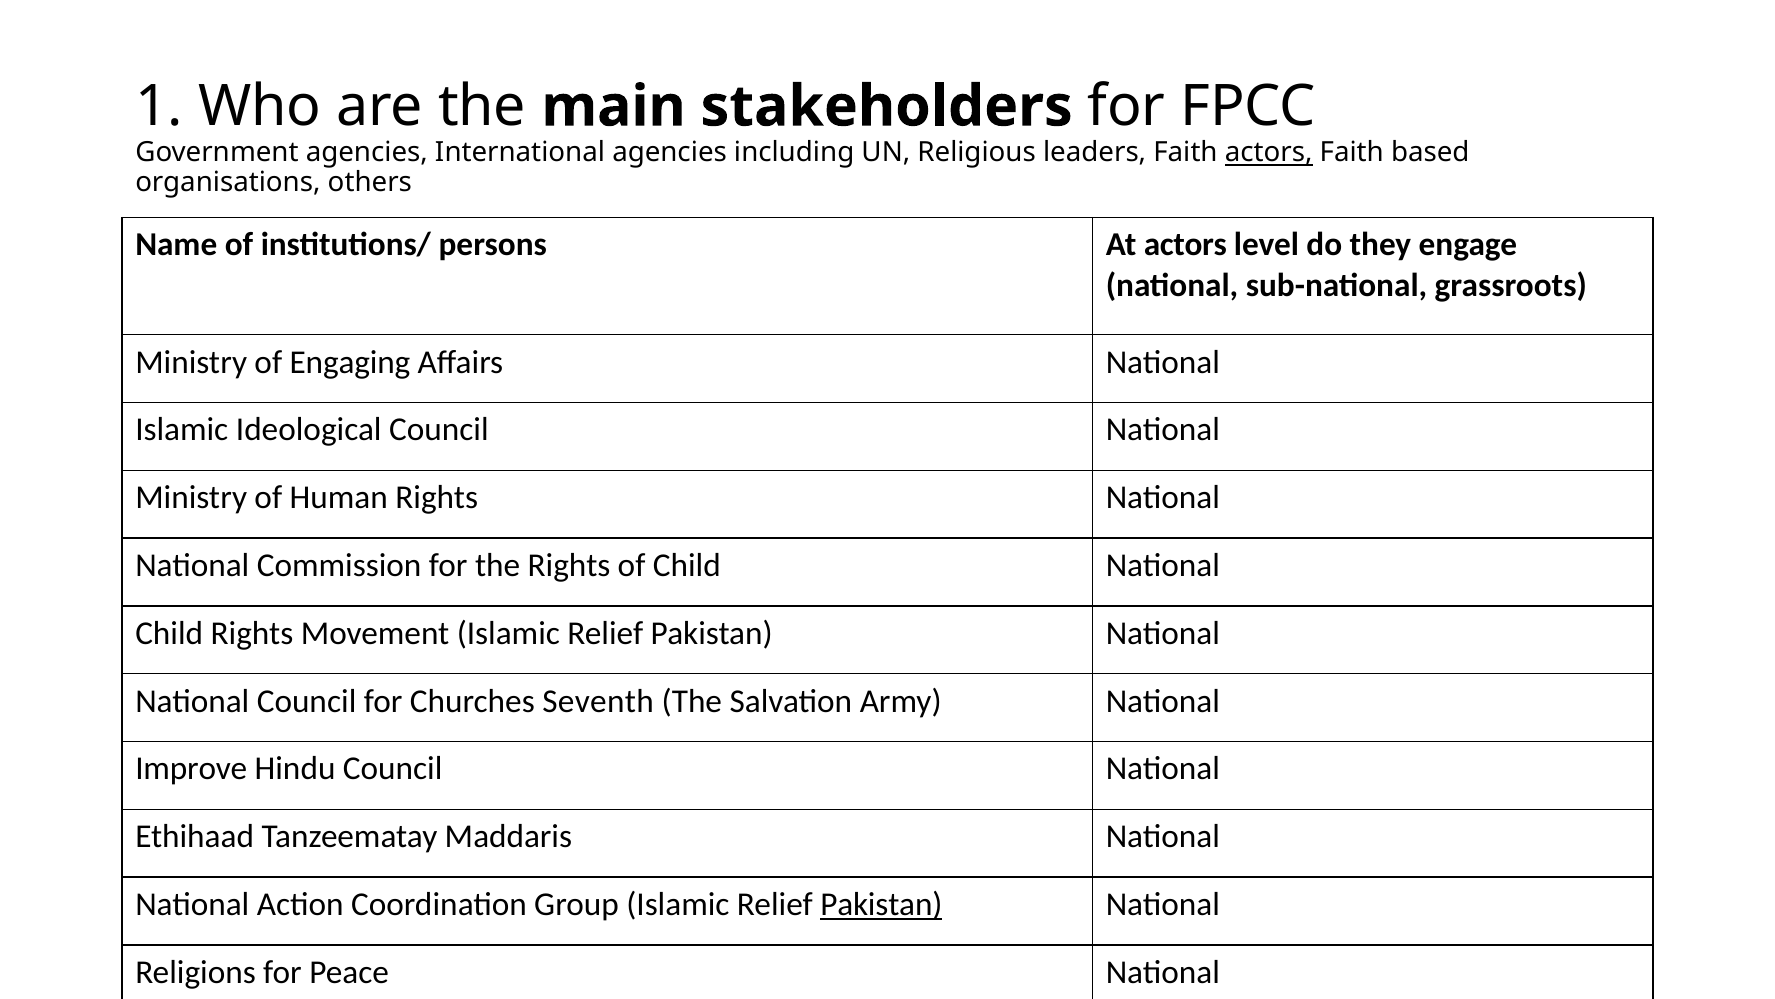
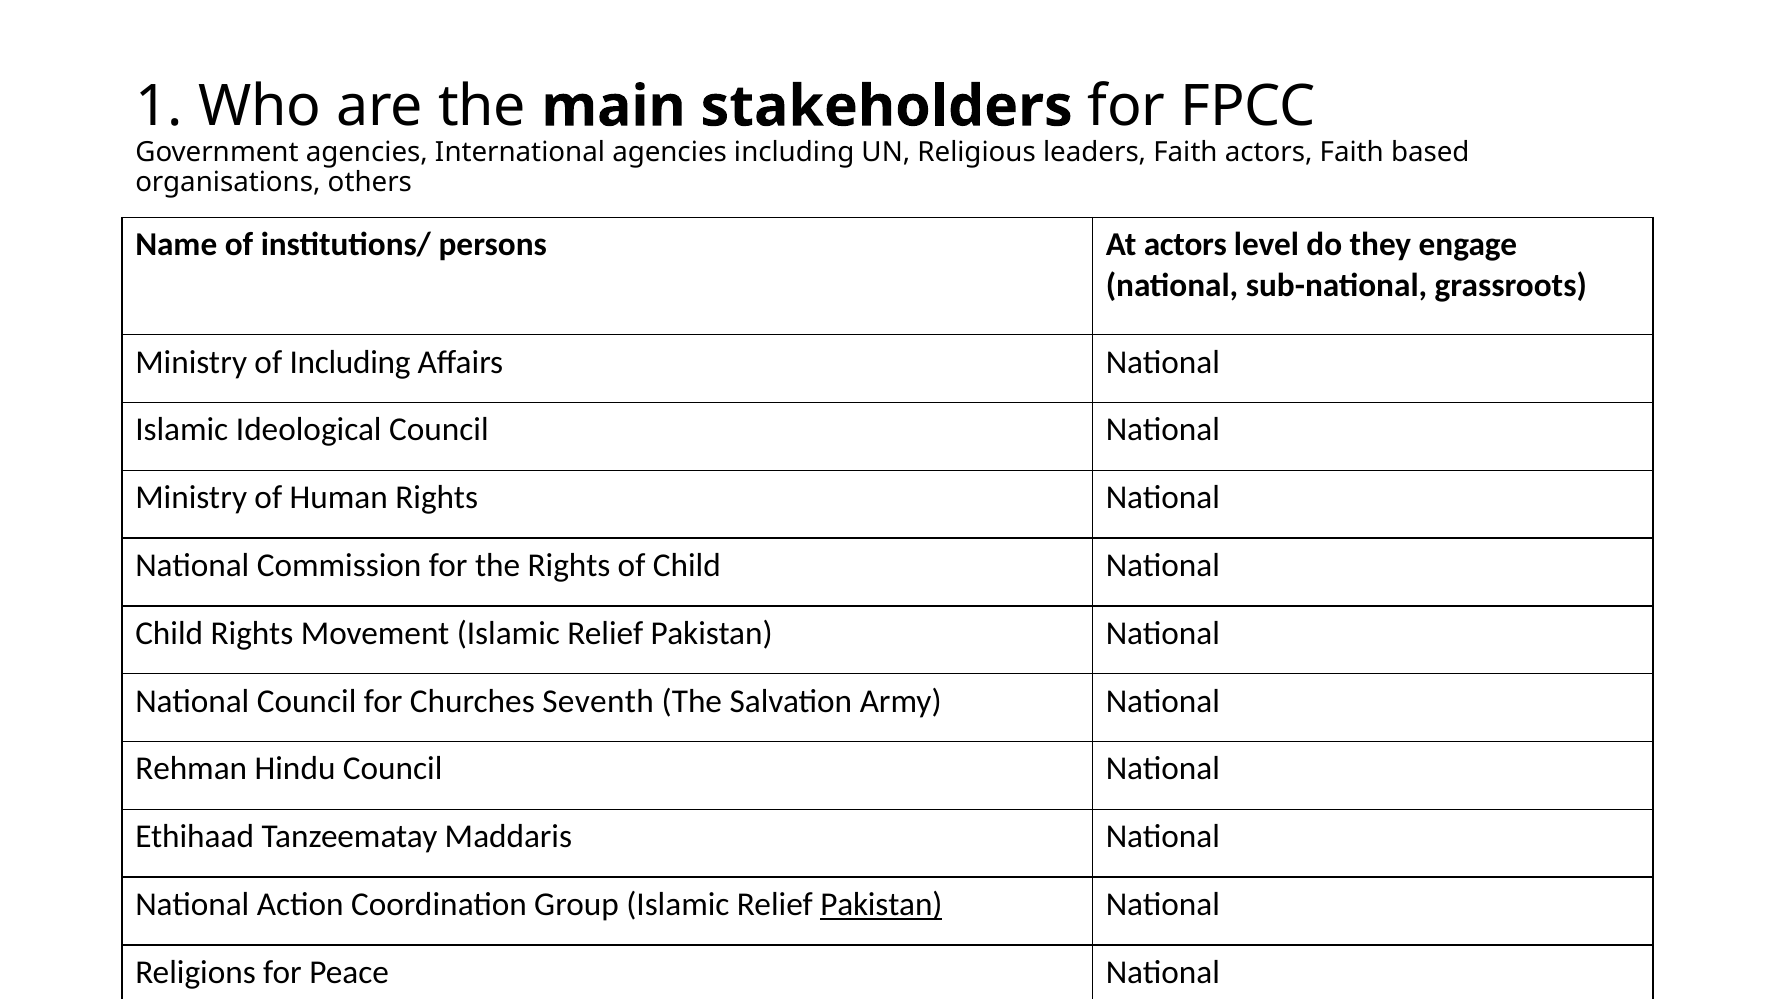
actors at (1269, 153) underline: present -> none
of Engaging: Engaging -> Including
Improve: Improve -> Rehman
